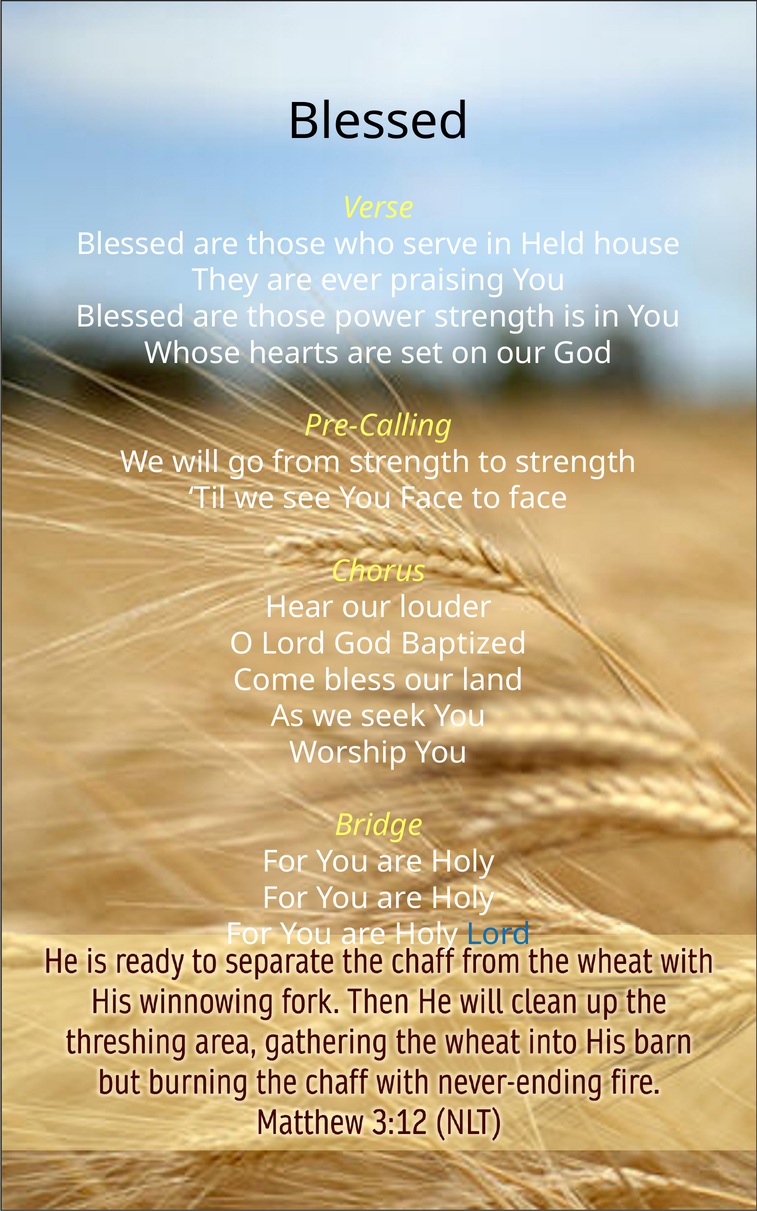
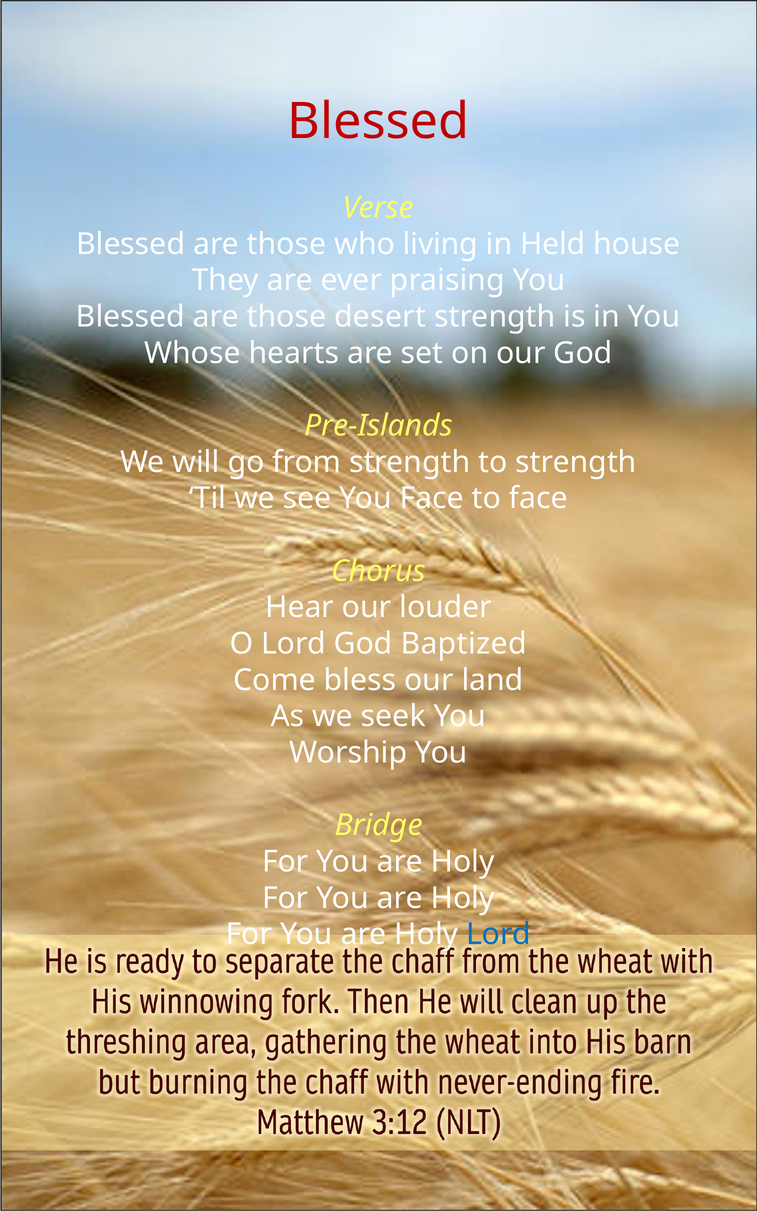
Blessed at (378, 121) colour: black -> red
serve: serve -> living
power: power -> desert
Pre-Calling: Pre-Calling -> Pre-Islands
